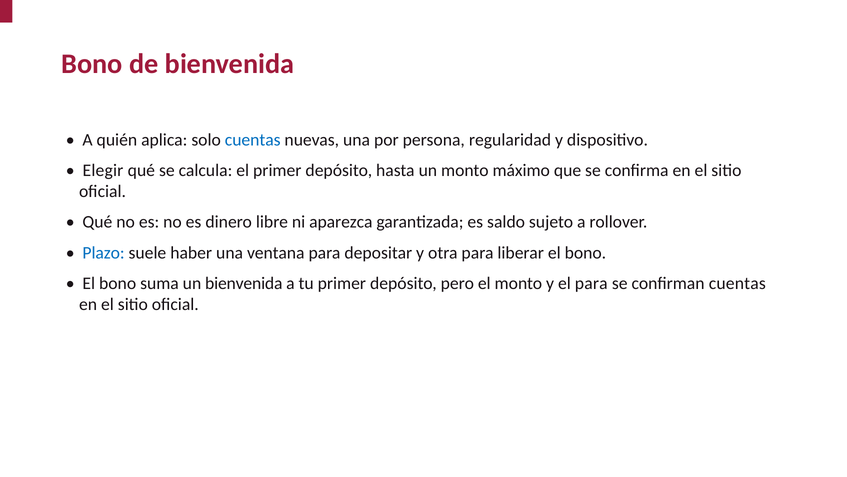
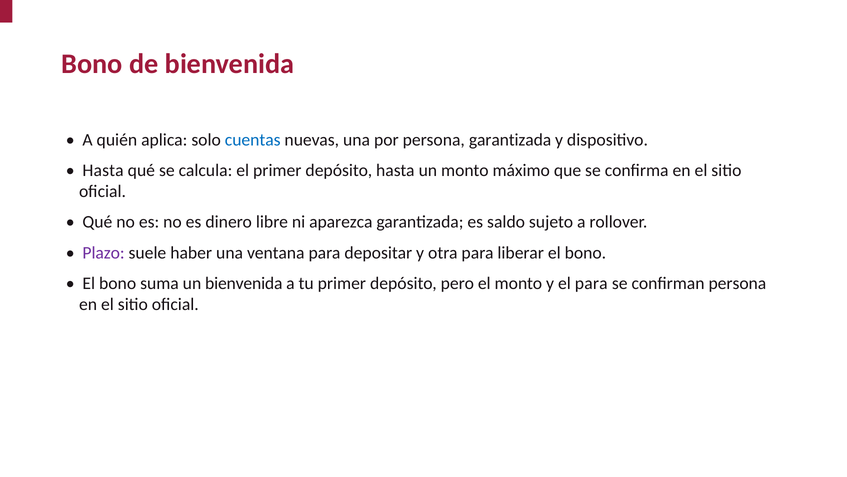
persona regularidad: regularidad -> garantizada
Elegir at (103, 170): Elegir -> Hasta
Plazo colour: blue -> purple
confirman cuentas: cuentas -> persona
